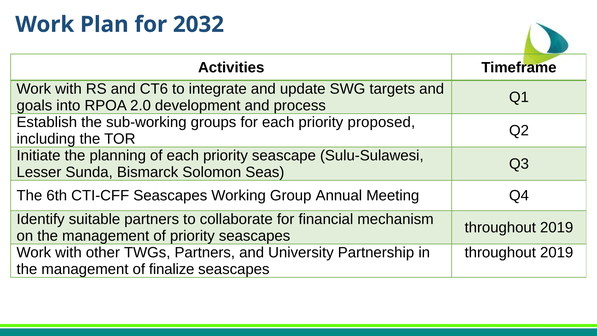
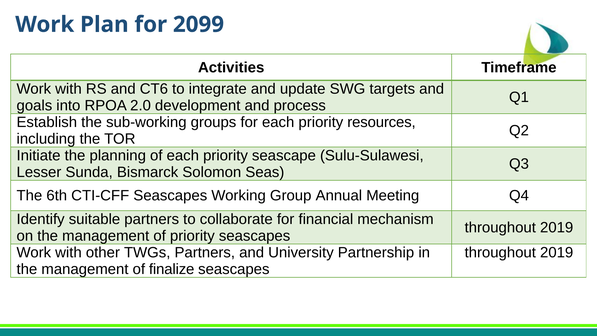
2032: 2032 -> 2099
proposed: proposed -> resources
